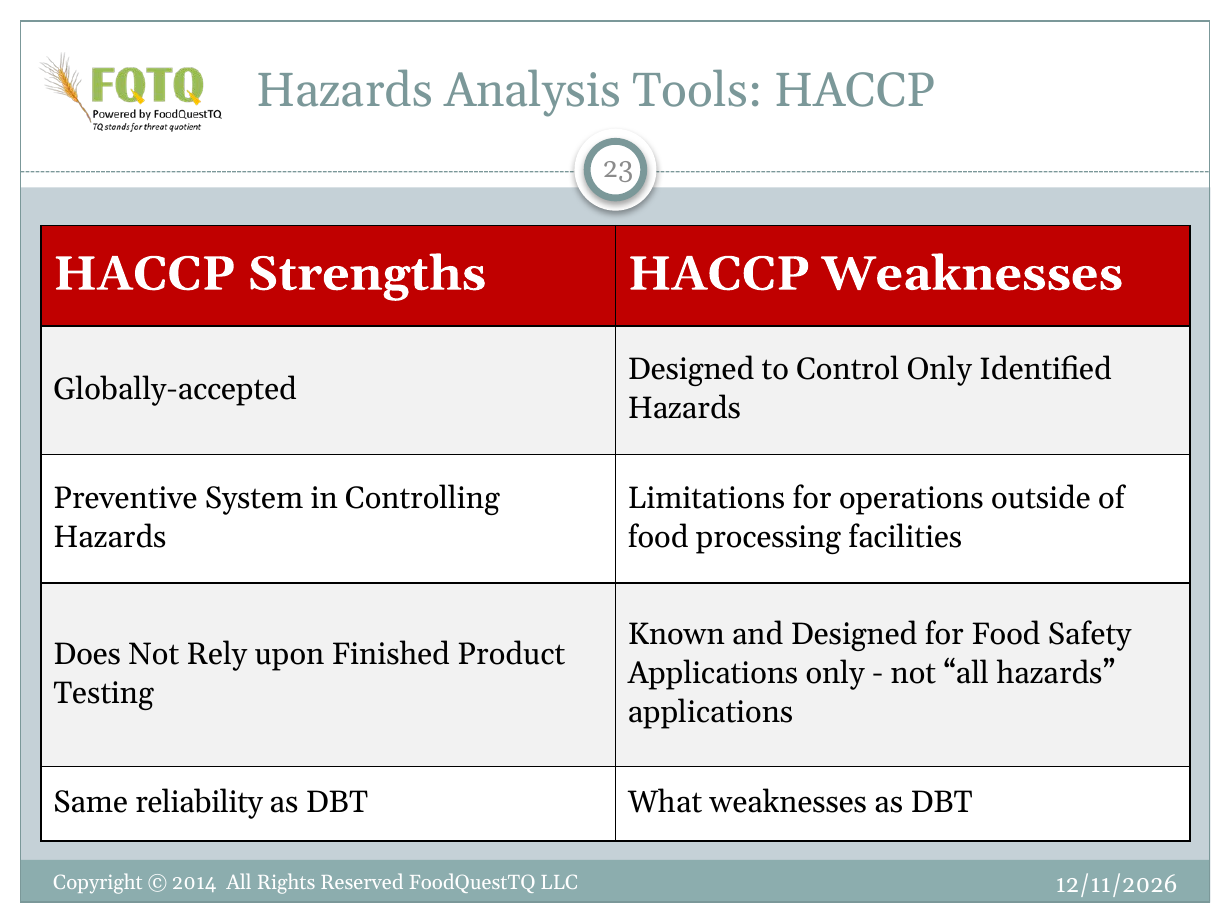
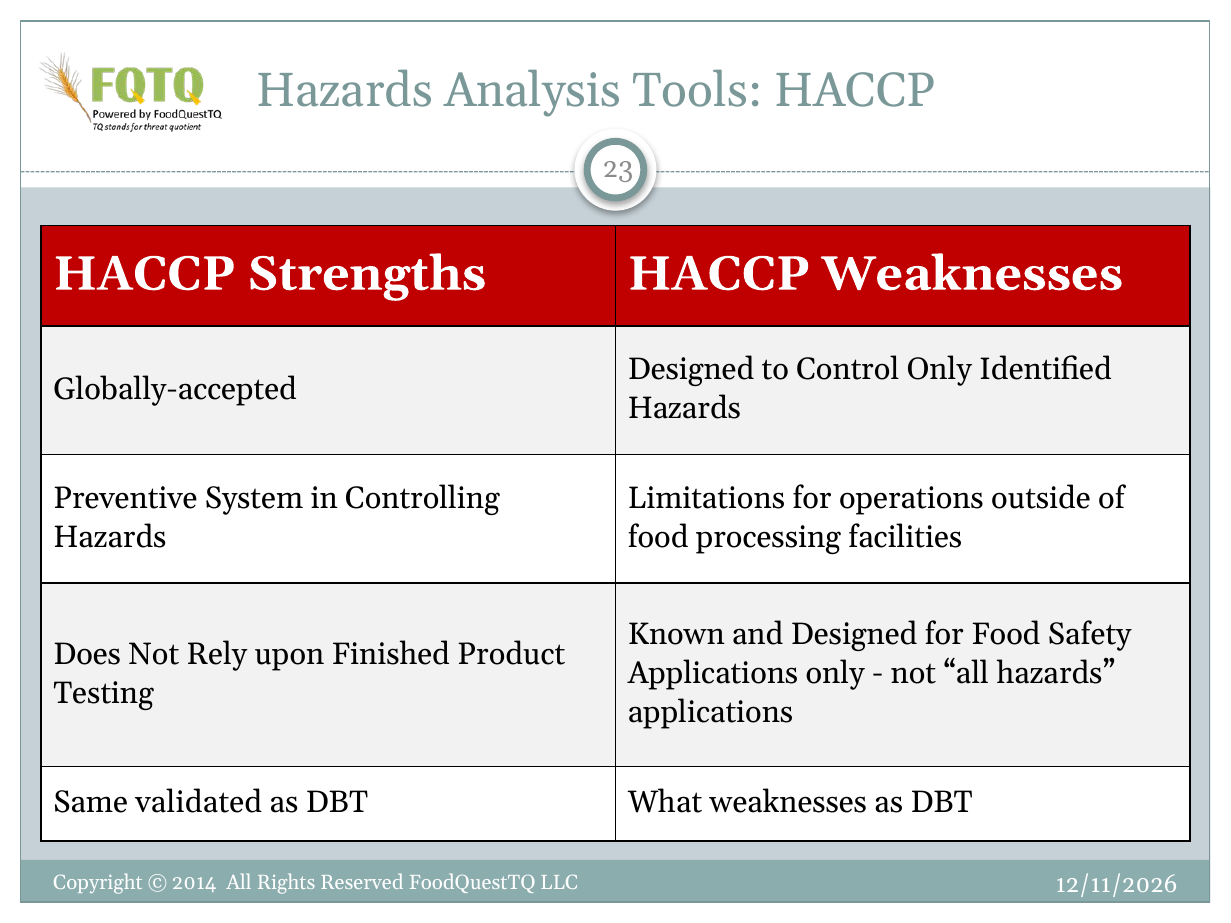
reliability: reliability -> validated
